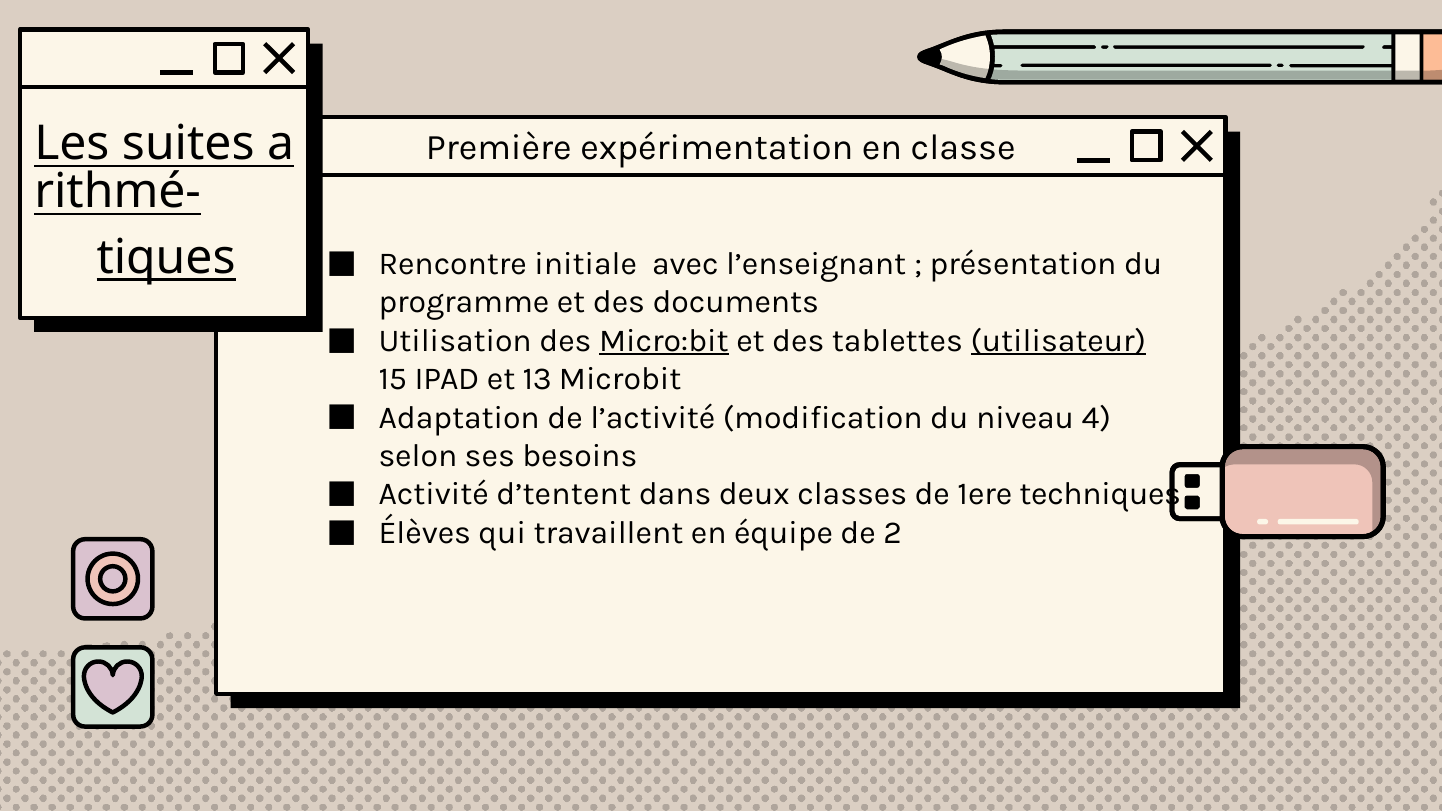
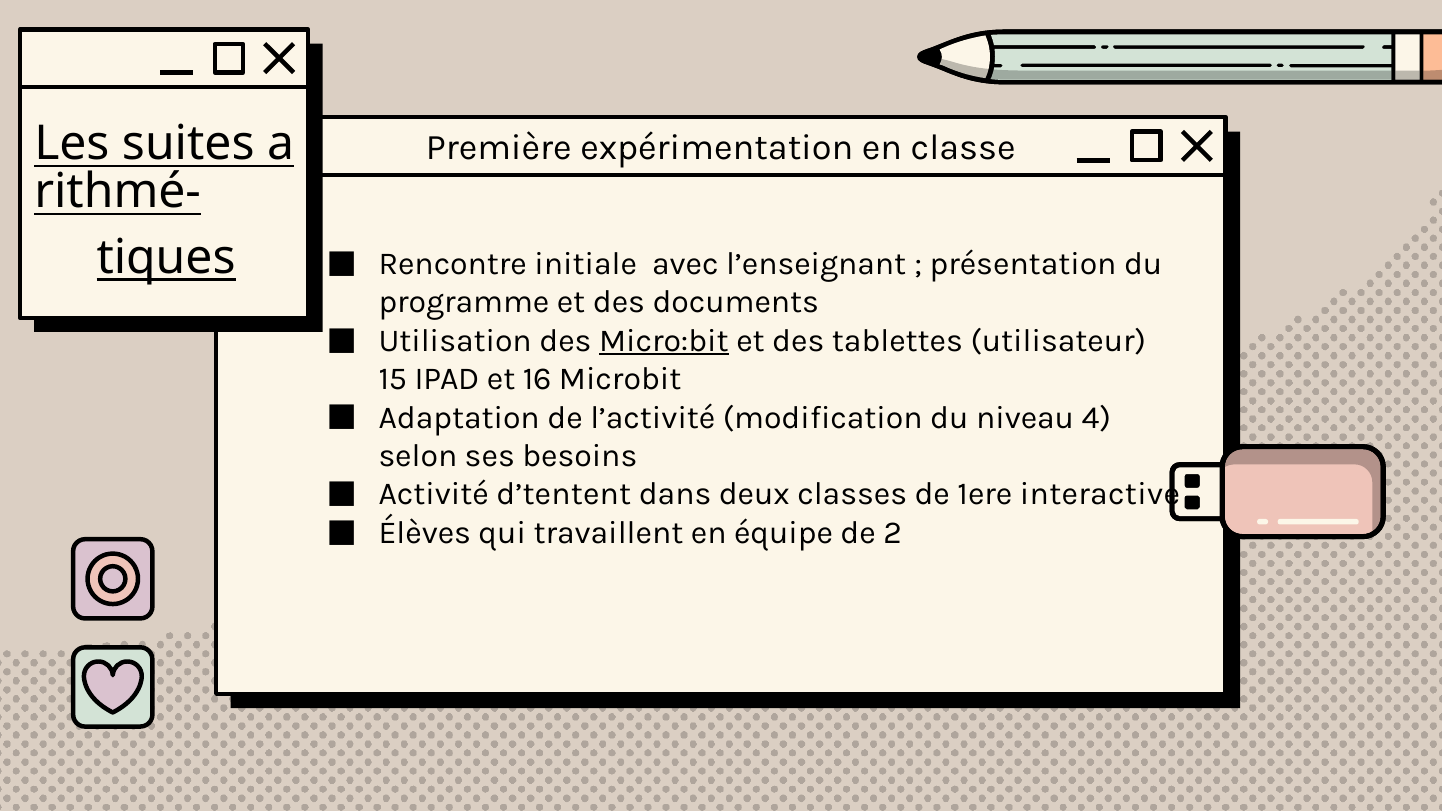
utilisateur underline: present -> none
13: 13 -> 16
techniques: techniques -> interactive
